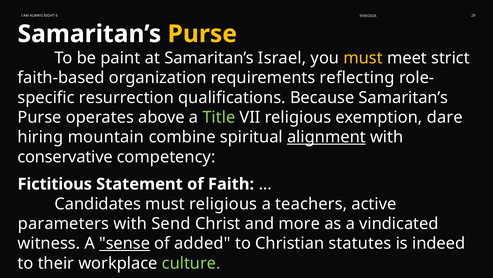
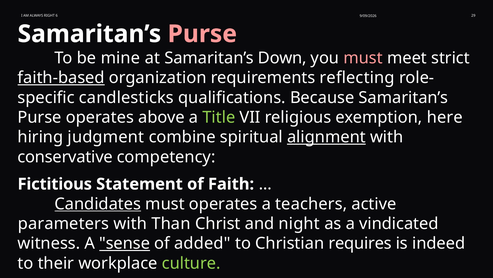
Purse at (202, 34) colour: yellow -> pink
paint: paint -> mine
Israel: Israel -> Down
must at (363, 58) colour: yellow -> pink
faith-based underline: none -> present
resurrection: resurrection -> candlesticks
dare: dare -> here
mountain: mountain -> judgment
Candidates underline: none -> present
must religious: religious -> operates
Send: Send -> Than
more: more -> night
statutes: statutes -> requires
